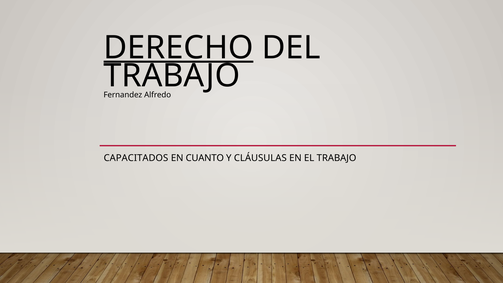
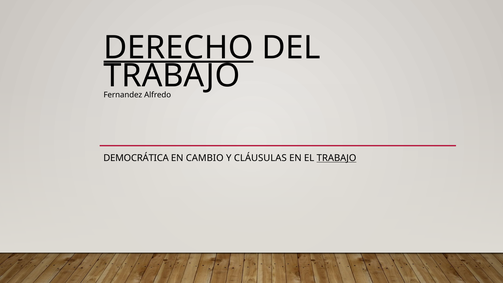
CAPACITADOS: CAPACITADOS -> DEMOCRÁTICA
CUANTO: CUANTO -> CAMBIO
TRABAJO at (337, 158) underline: none -> present
